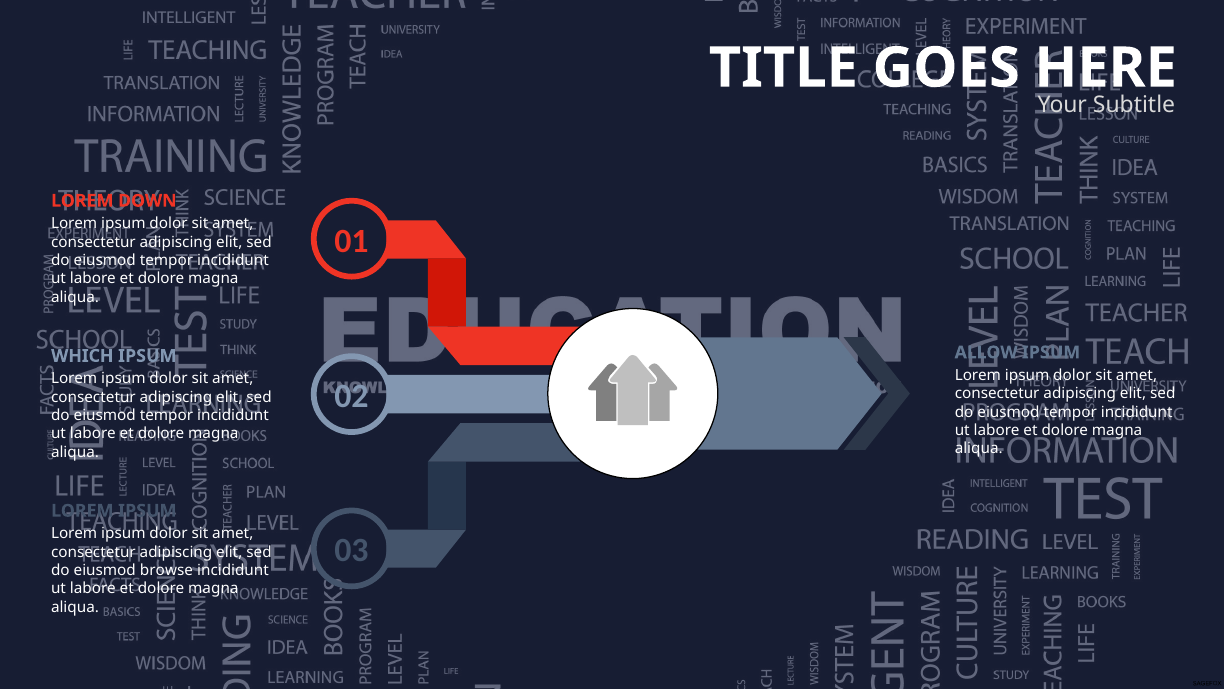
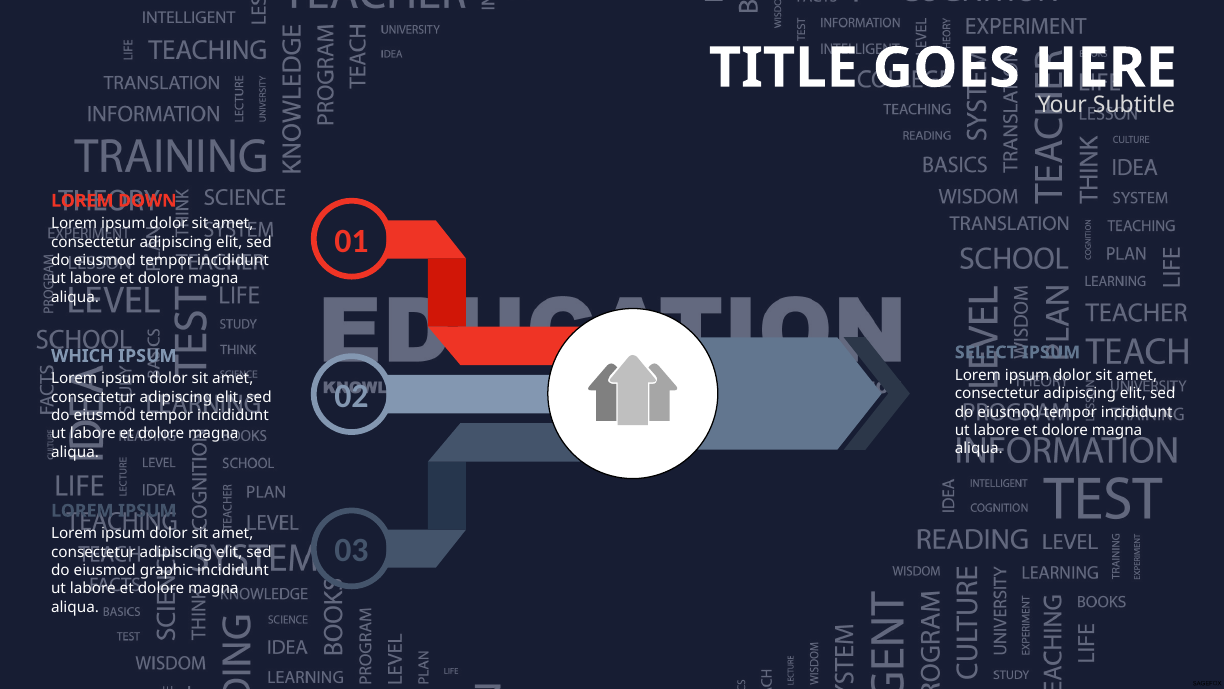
ALLOW: ALLOW -> SELECT
browse: browse -> graphic
